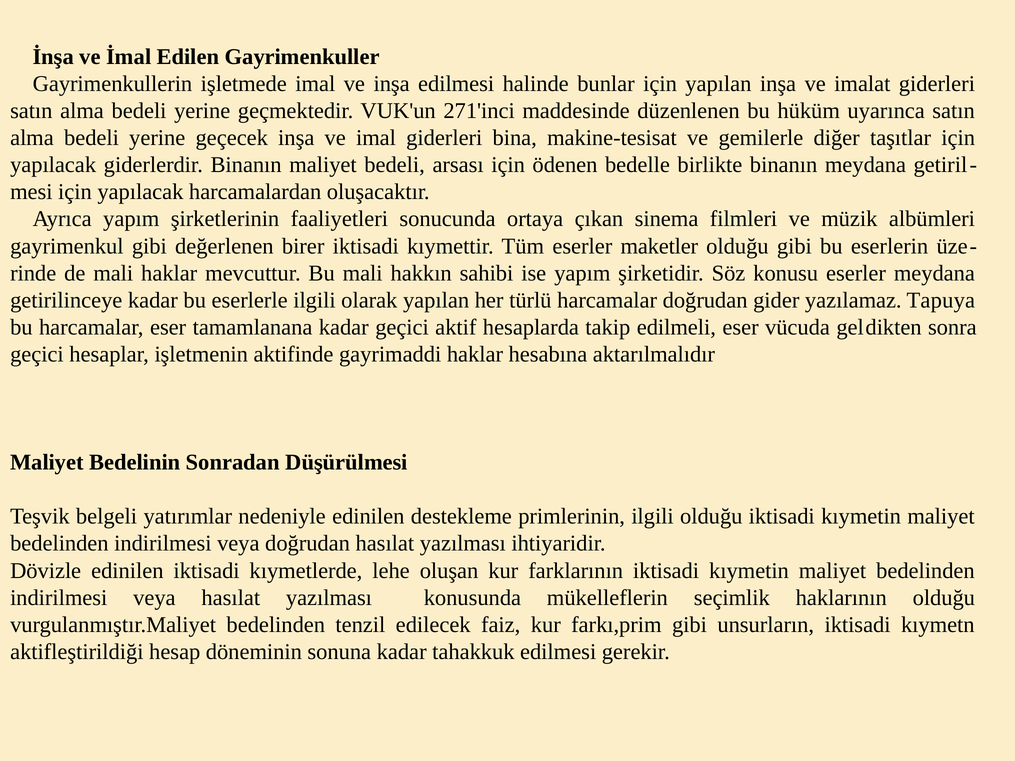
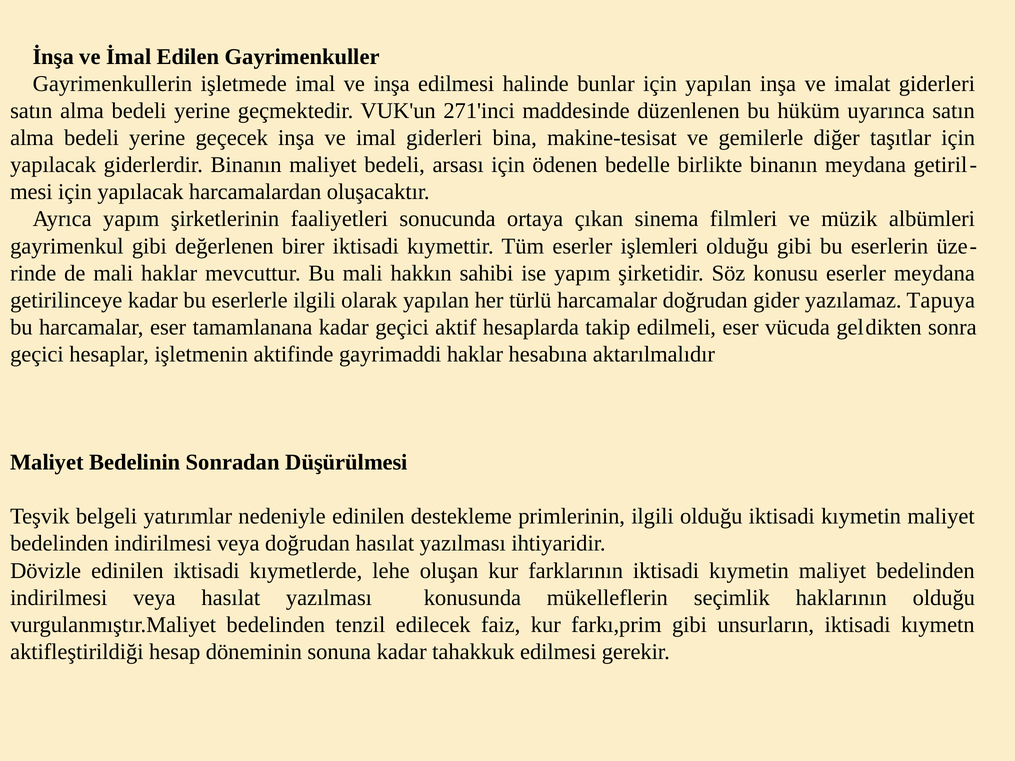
maketler: maketler -> işlemleri
